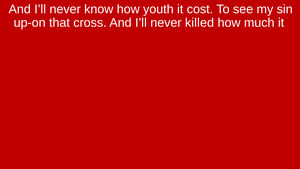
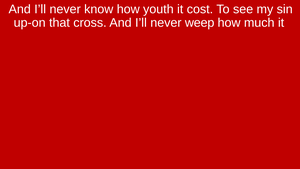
killed: killed -> weep
